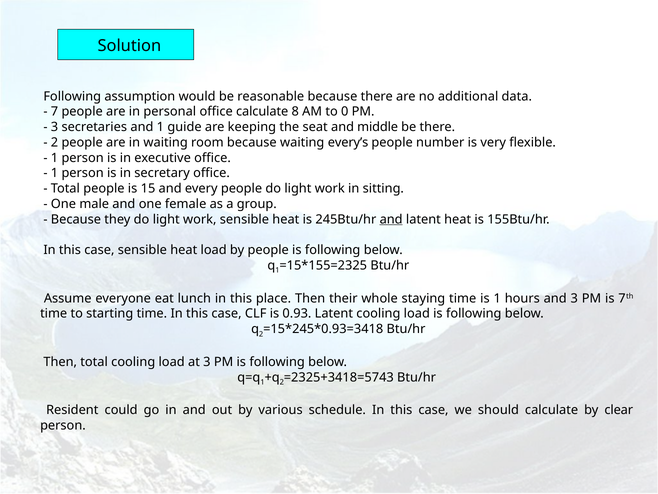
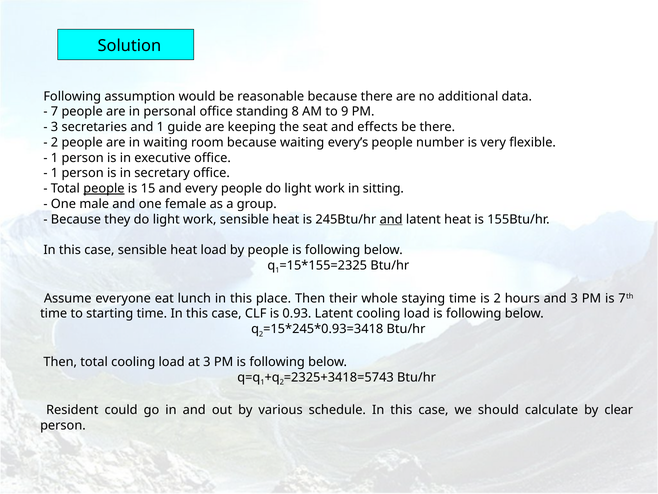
office calculate: calculate -> standing
0: 0 -> 9
middle: middle -> effects
people at (104, 188) underline: none -> present
is 1: 1 -> 2
